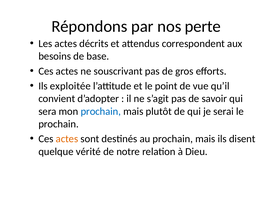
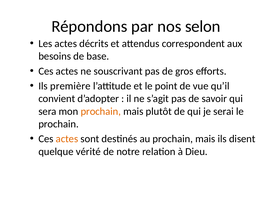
perte: perte -> selon
exploitée: exploitée -> première
prochain at (101, 111) colour: blue -> orange
